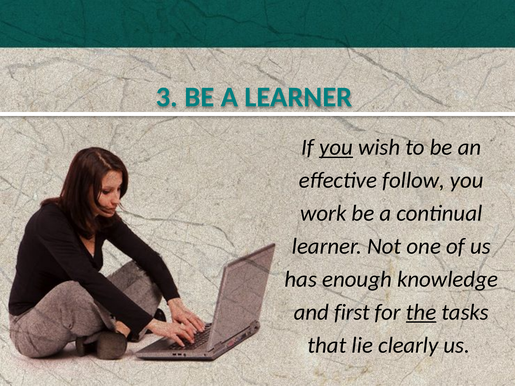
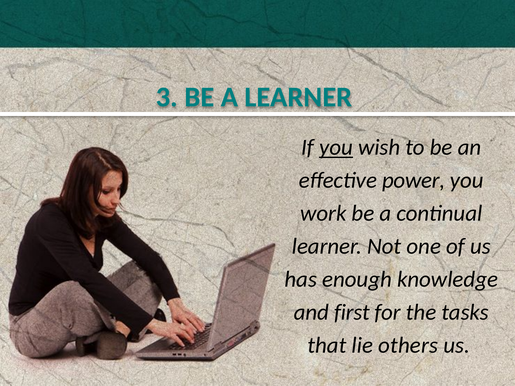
follow: follow -> power
the underline: present -> none
clearly: clearly -> others
